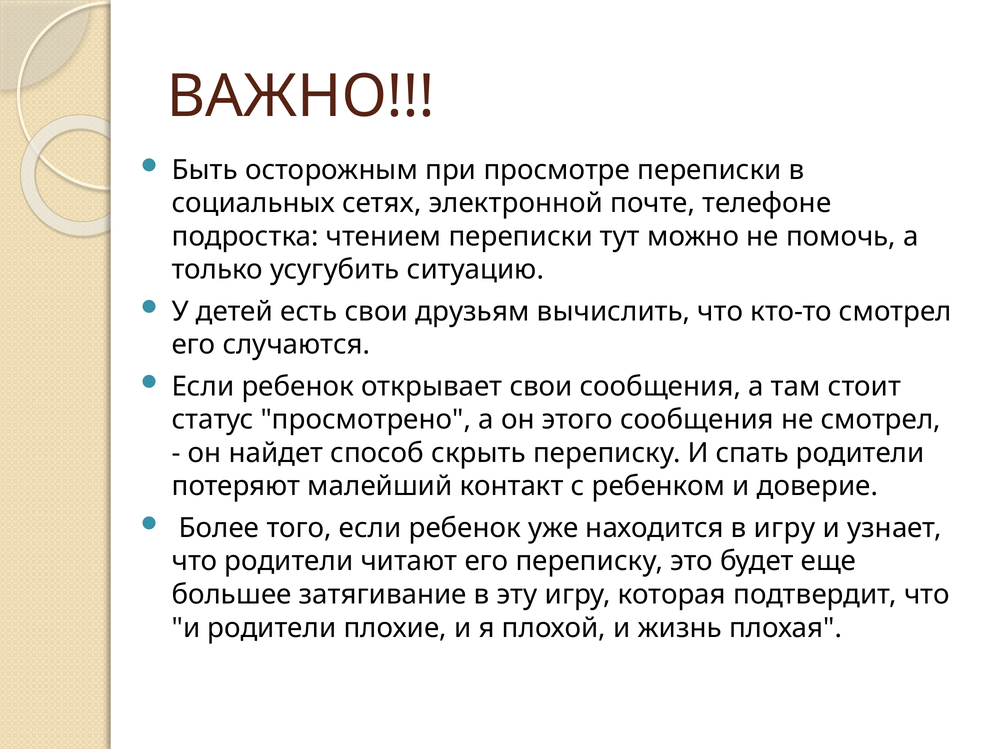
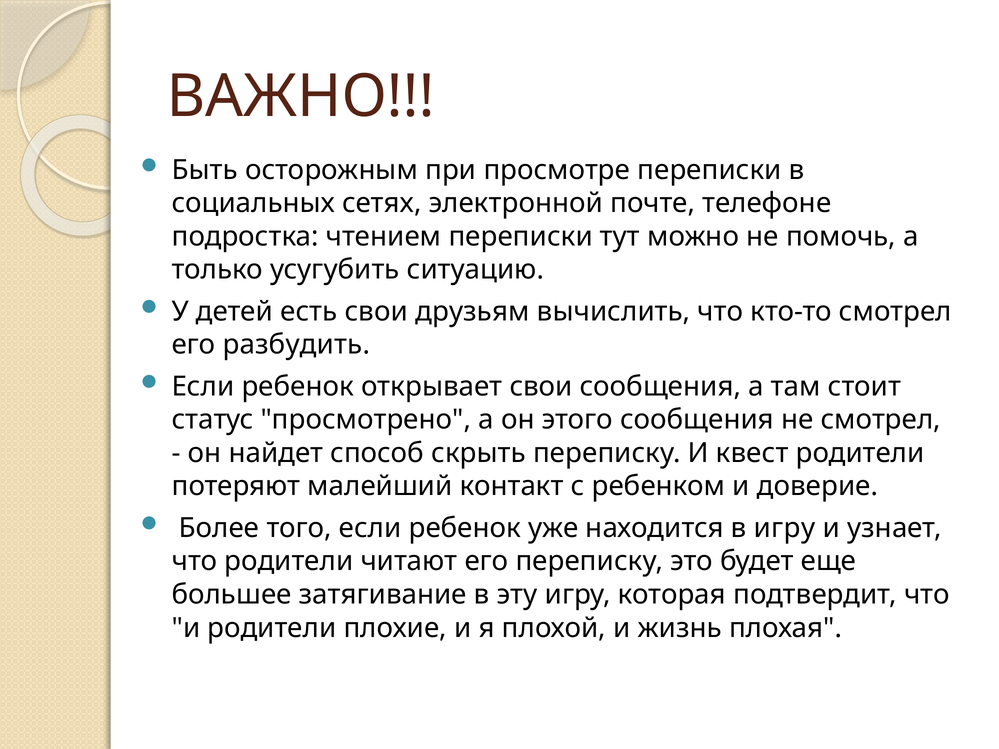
случаются: случаются -> разбудить
спать: спать -> квест
